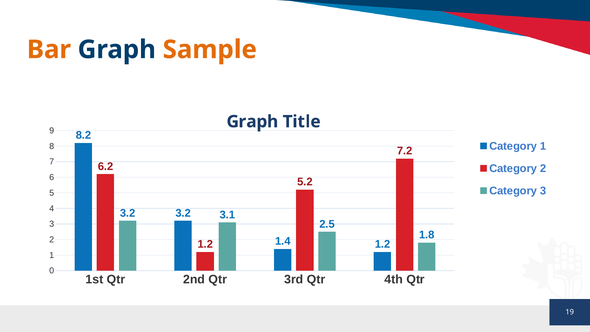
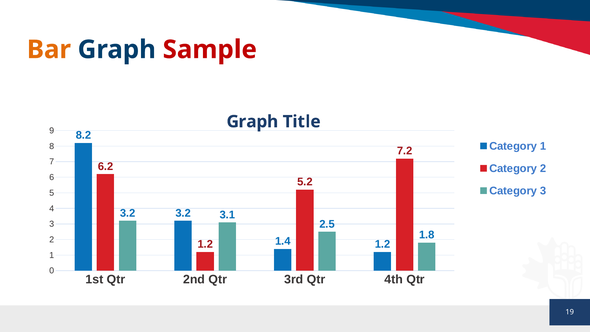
Sample colour: orange -> red
